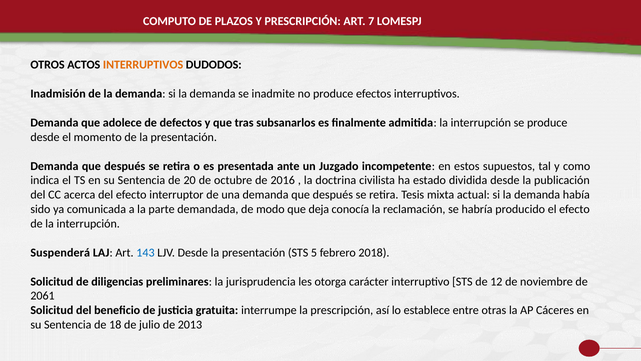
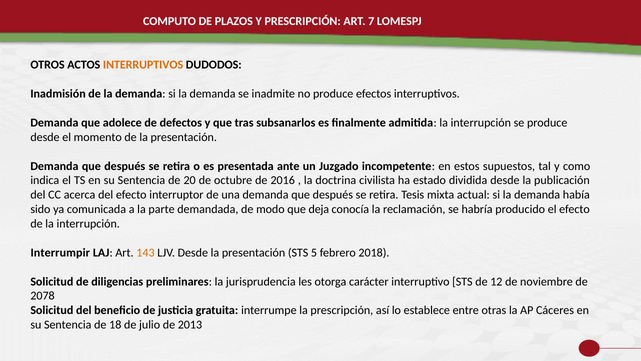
Suspenderá: Suspenderá -> Interrumpir
143 colour: blue -> orange
2061: 2061 -> 2078
